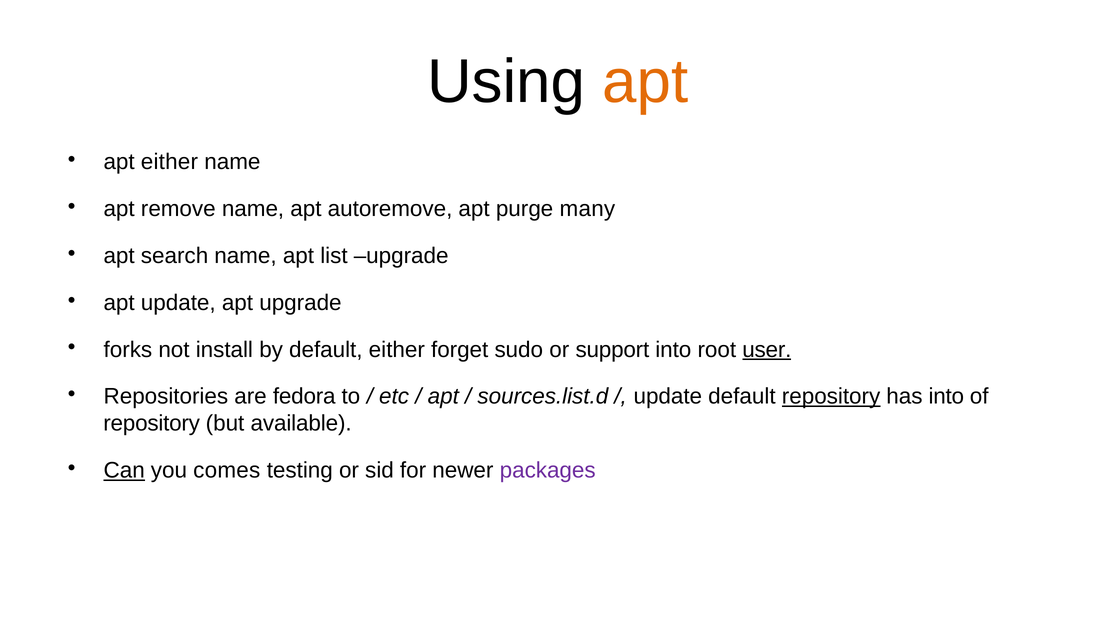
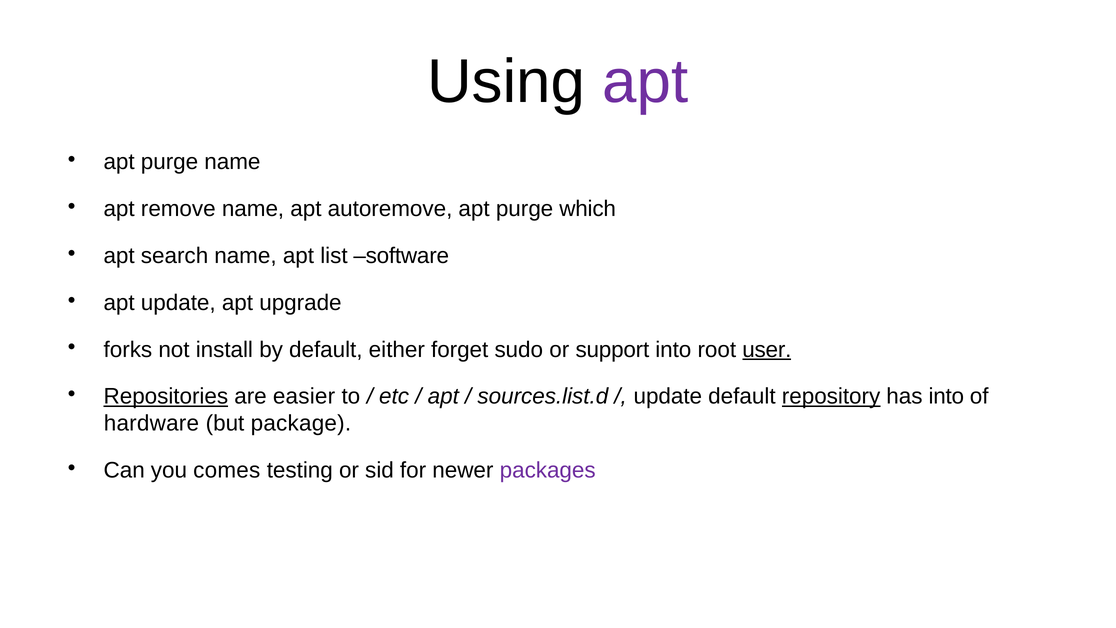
apt at (645, 82) colour: orange -> purple
either at (169, 162): either -> purge
many: many -> which
list upgrade: upgrade -> software
Repositories underline: none -> present
fedora: fedora -> easier
repository at (152, 423): repository -> hardware
available: available -> package
Can underline: present -> none
